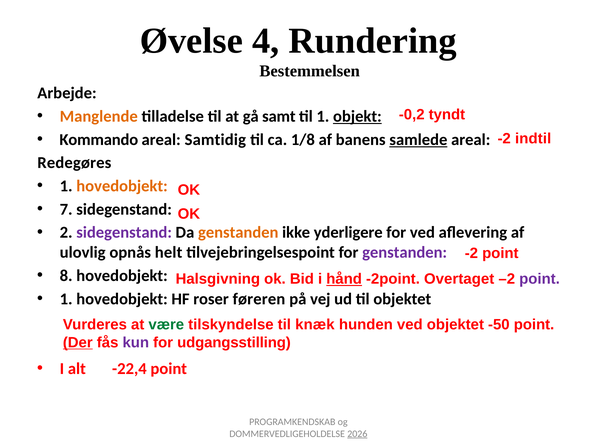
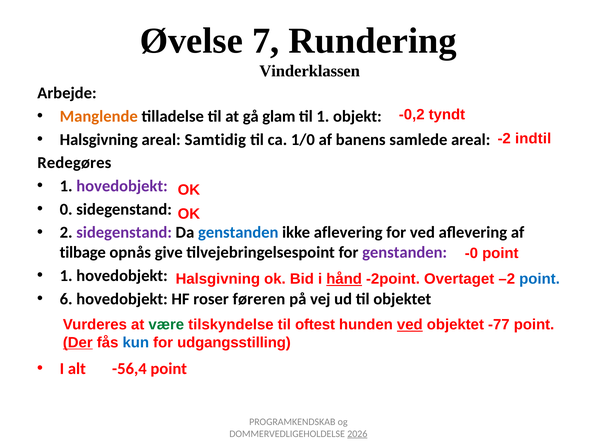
4: 4 -> 7
Bestemmelsen: Bestemmelsen -> Vinderklassen
samt: samt -> glam
objekt underline: present -> none
Kommando at (99, 139): Kommando -> Halsgivning
1/8: 1/8 -> 1/0
samlede underline: present -> none
hovedobjekt at (122, 186) colour: orange -> purple
7: 7 -> 0
genstanden at (238, 232) colour: orange -> blue
ikke yderligere: yderligere -> aflevering
ulovlig: ulovlig -> tilbage
helt: helt -> give
-2 at (471, 253): -2 -> -0
8 at (66, 275): 8 -> 1
point at (540, 279) colour: purple -> blue
1 at (66, 299): 1 -> 6
knæk: knæk -> oftest
ved at (410, 324) underline: none -> present
-50: -50 -> -77
kun colour: purple -> blue
-22,4: -22,4 -> -56,4
